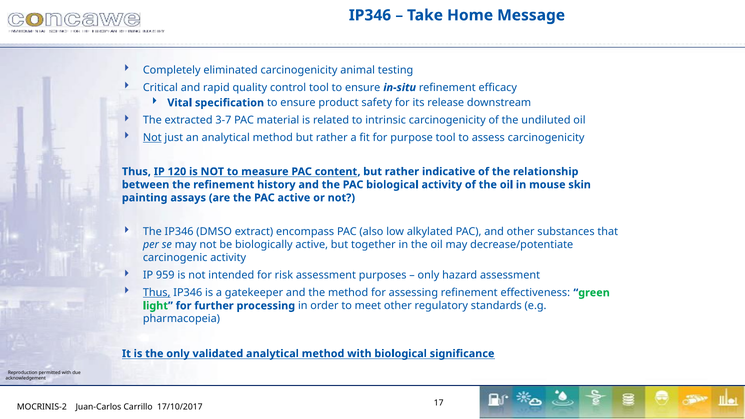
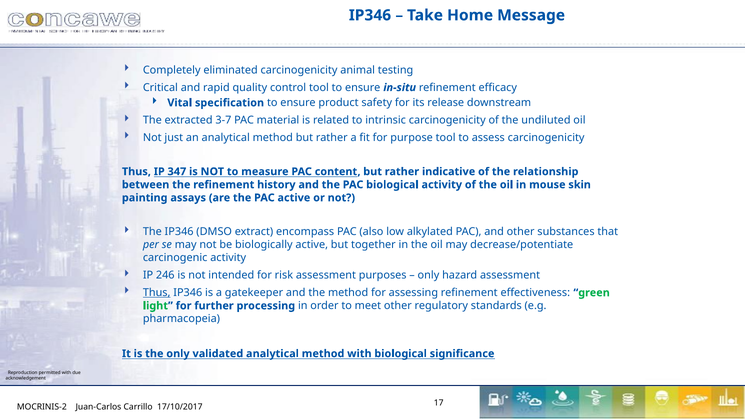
Not at (152, 138) underline: present -> none
120: 120 -> 347
959: 959 -> 246
